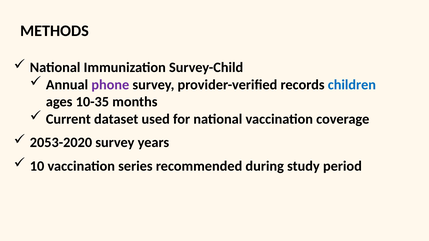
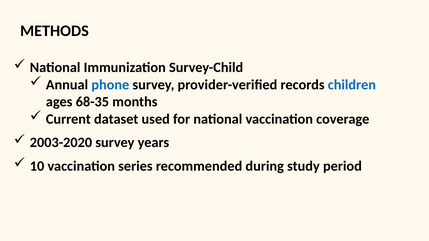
phone colour: purple -> blue
10-35: 10-35 -> 68-35
2053-2020: 2053-2020 -> 2003-2020
